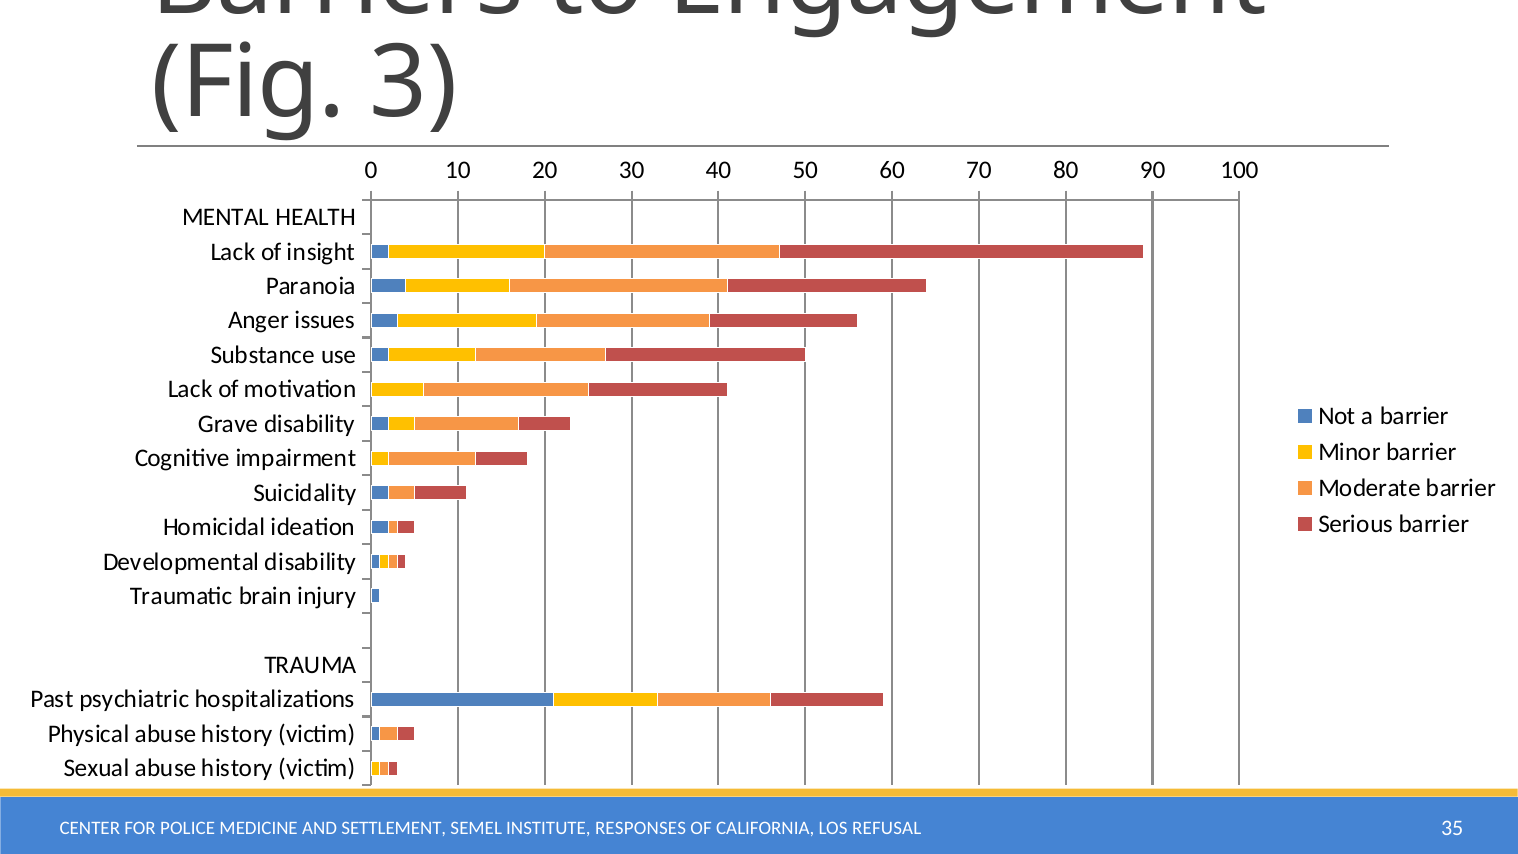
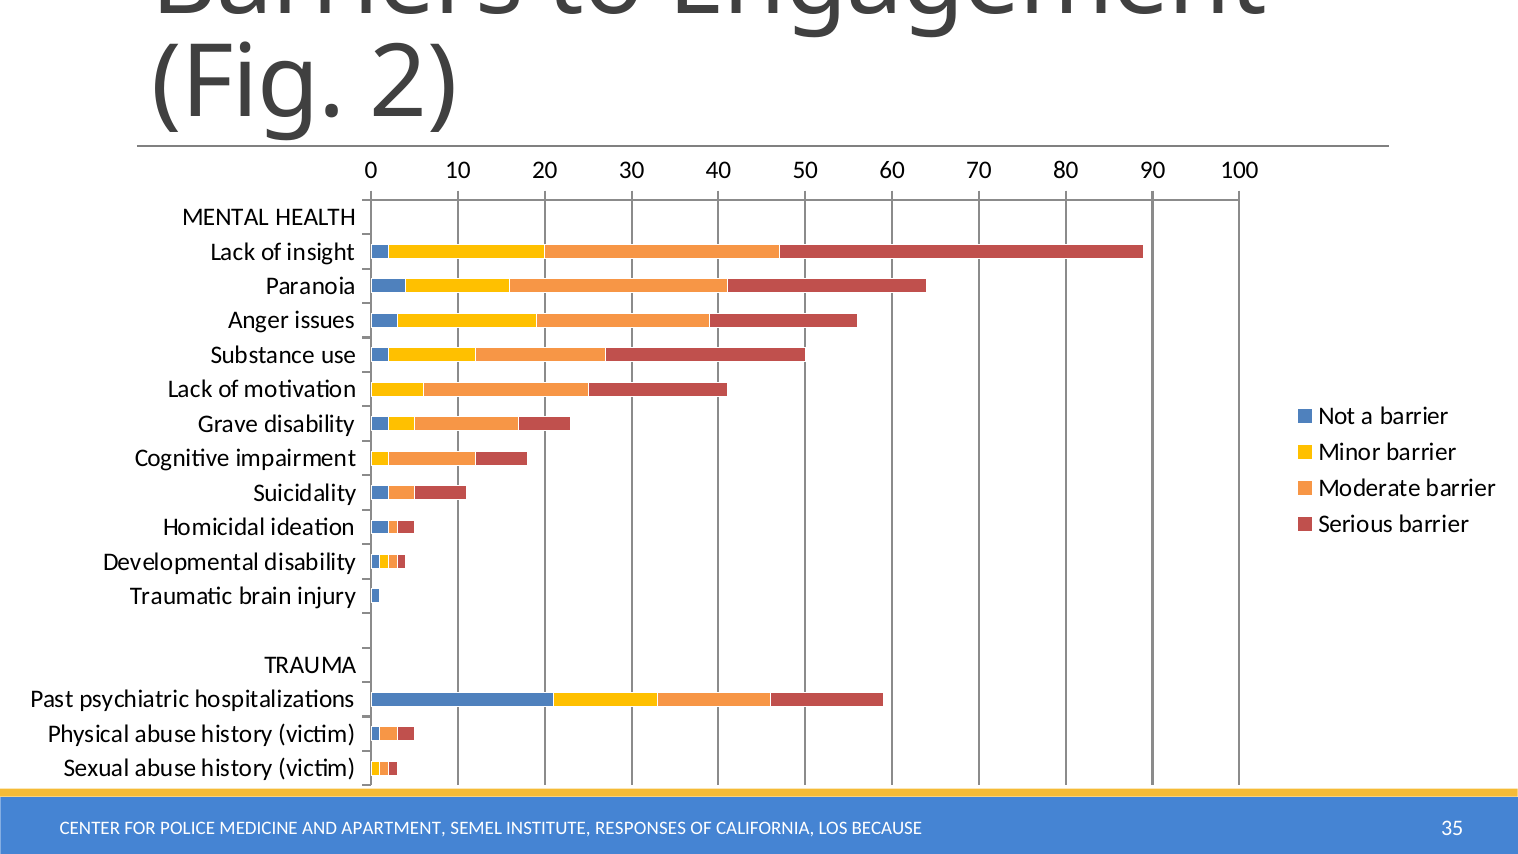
3: 3 -> 2
SETTLEMENT: SETTLEMENT -> APARTMENT
REFUSAL: REFUSAL -> BECAUSE
